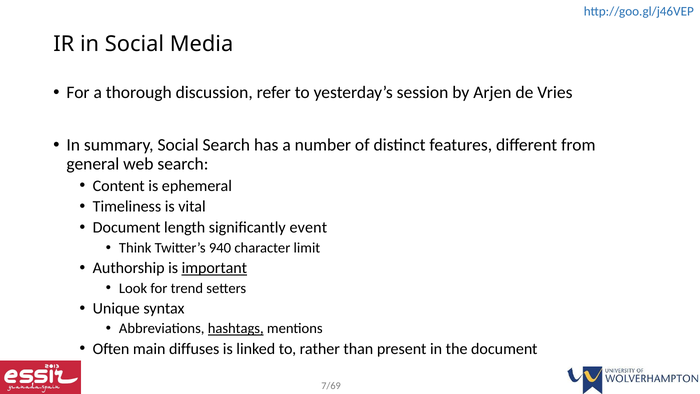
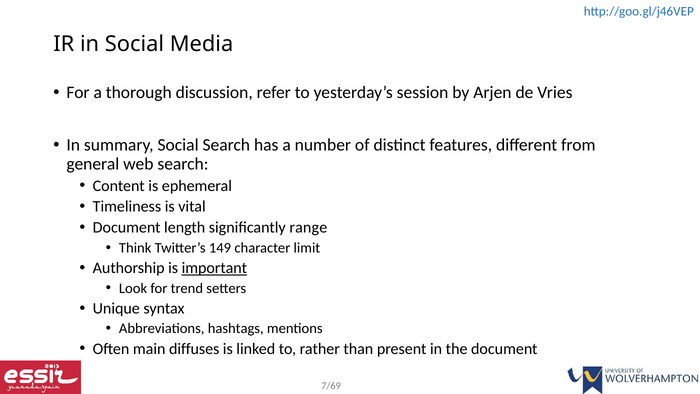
event: event -> range
940: 940 -> 149
hashtags underline: present -> none
